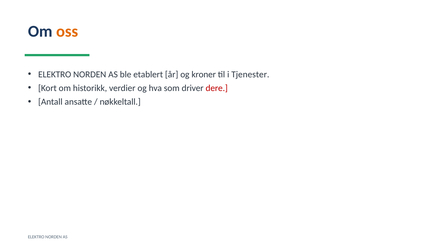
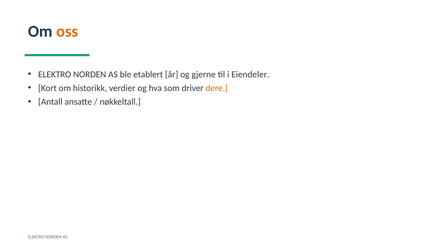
kroner: kroner -> gjerne
Tjenester: Tjenester -> Eiendeler
dere colour: red -> orange
